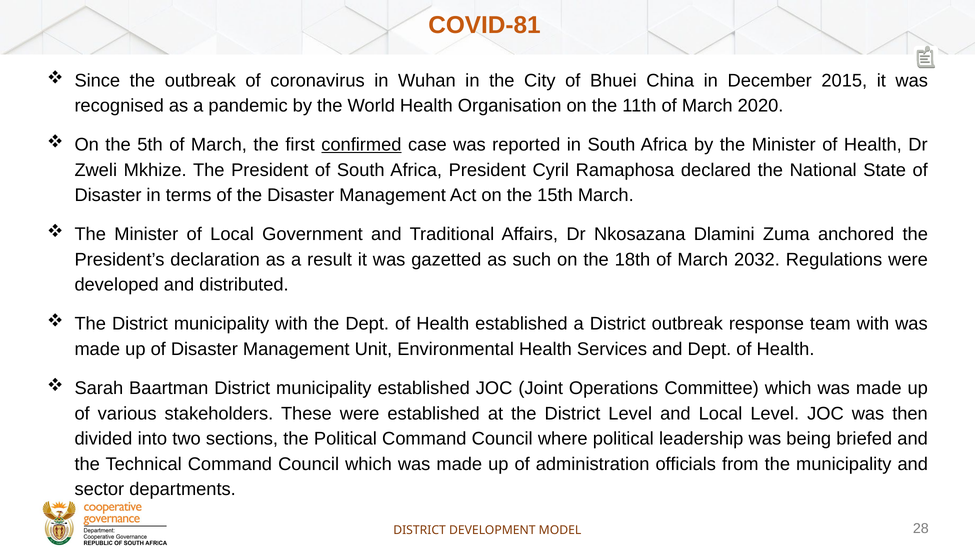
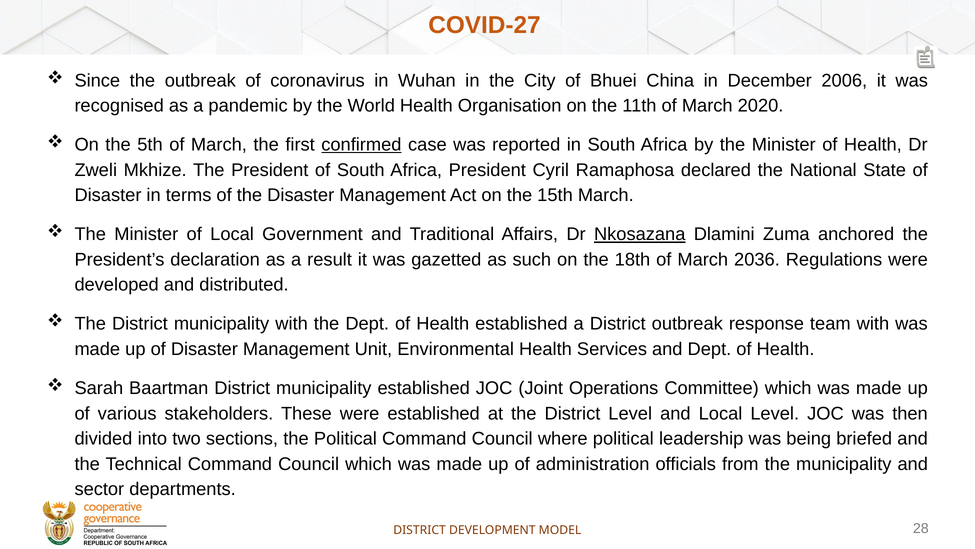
COVID-81: COVID-81 -> COVID-27
2015: 2015 -> 2006
Nkosazana underline: none -> present
2032: 2032 -> 2036
